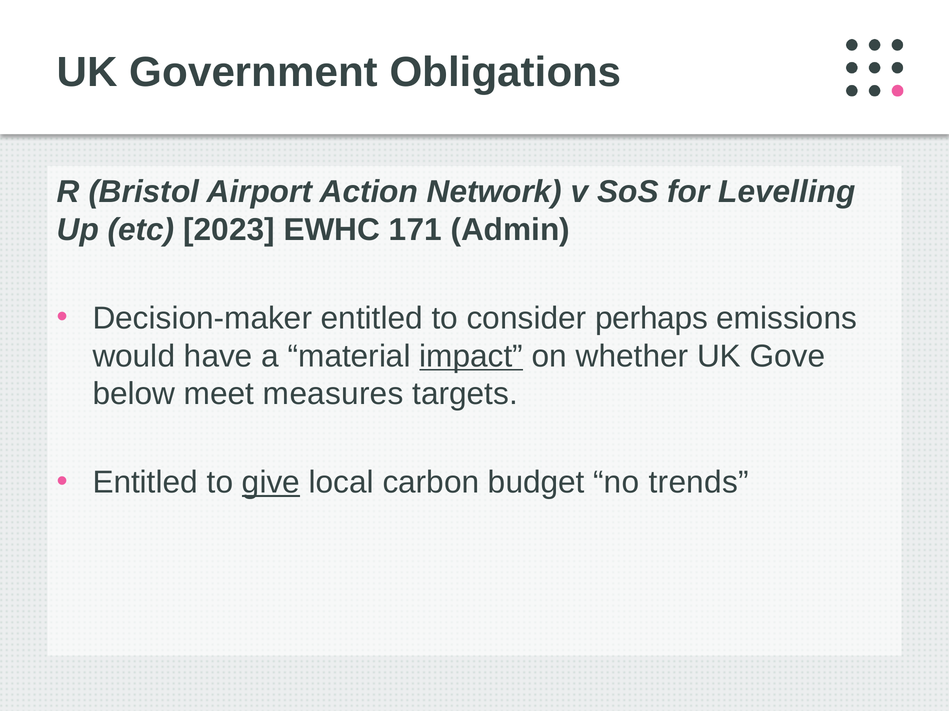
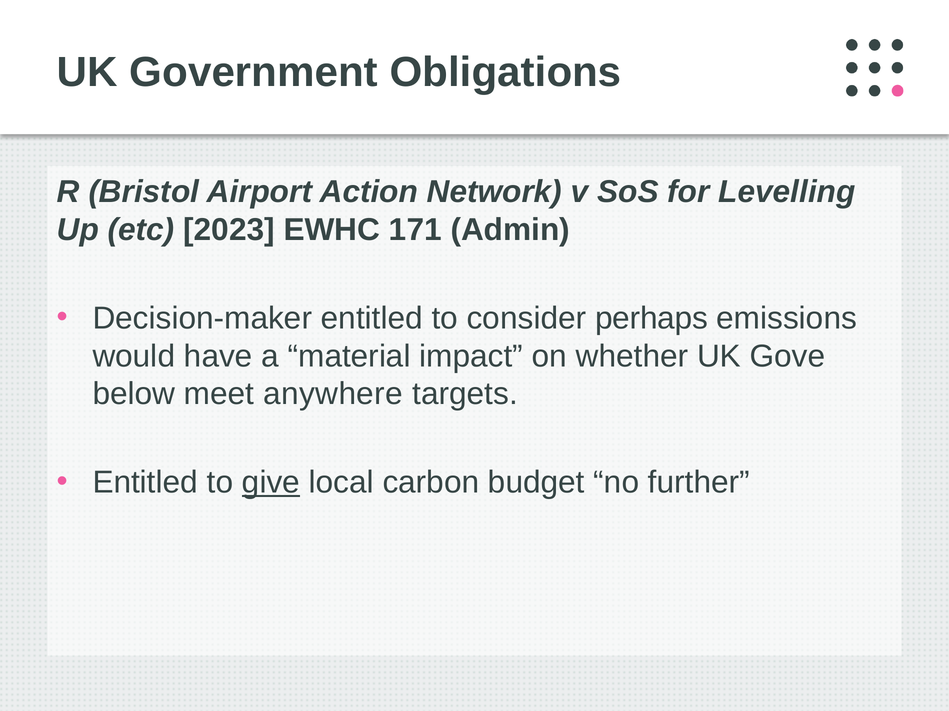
impact underline: present -> none
measures: measures -> anywhere
trends: trends -> further
